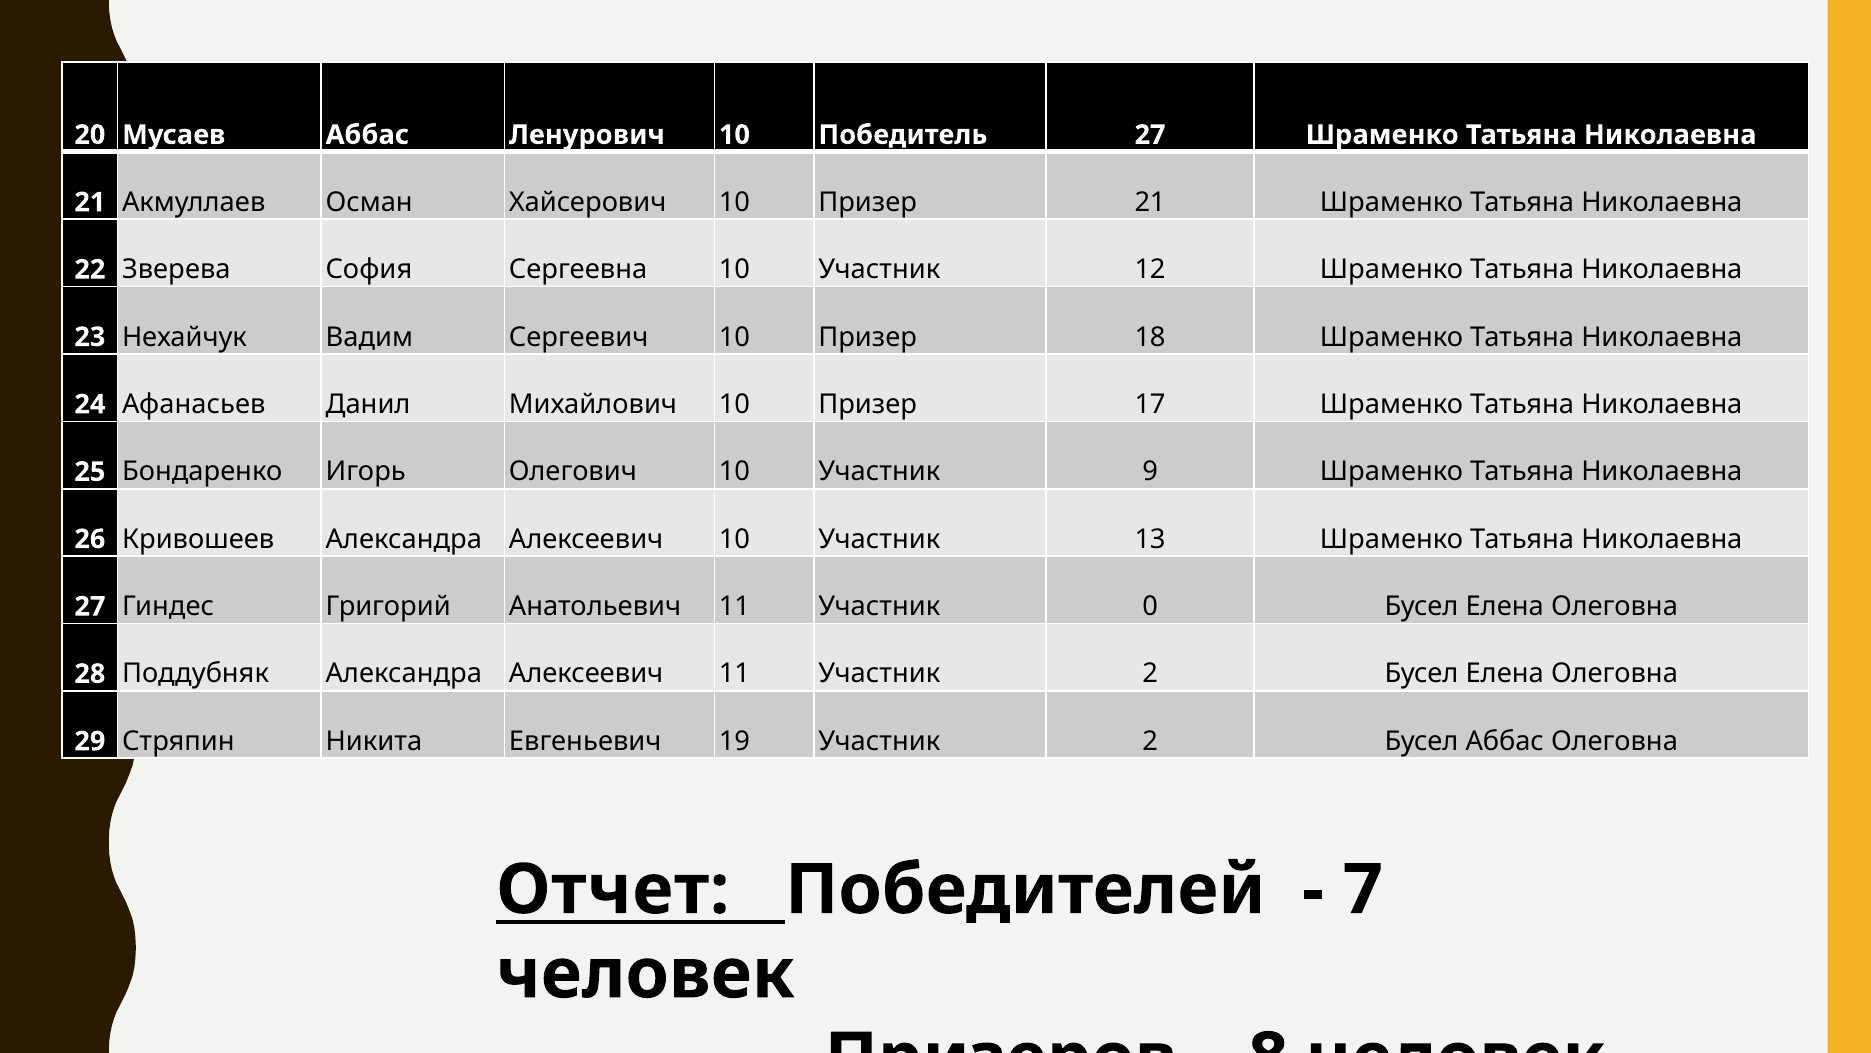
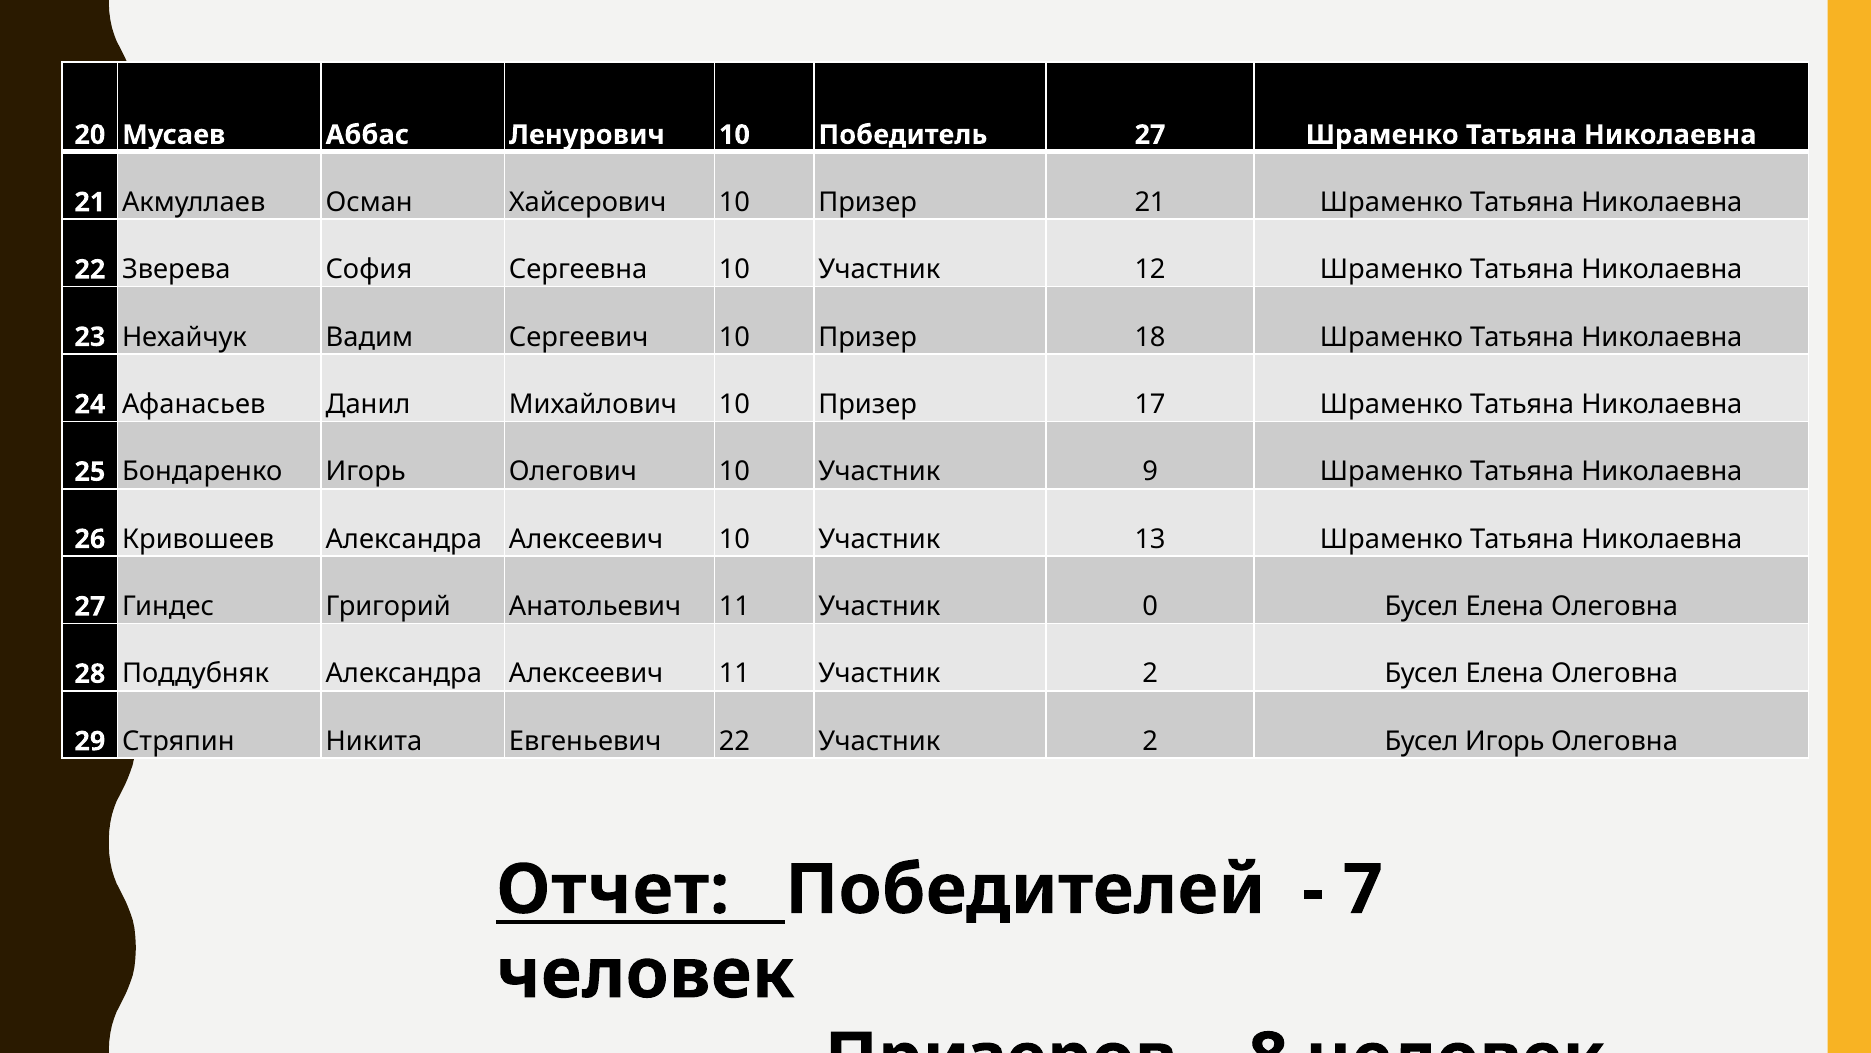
Евгеньевич 19: 19 -> 22
Бусел Аббас: Аббас -> Игорь
